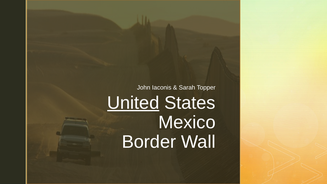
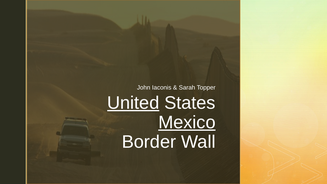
Mexico underline: none -> present
